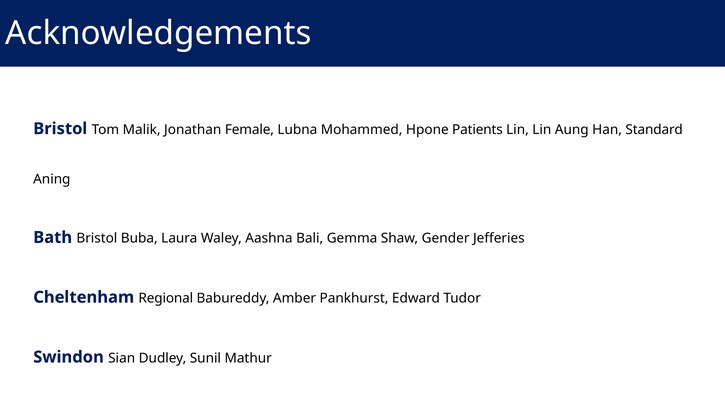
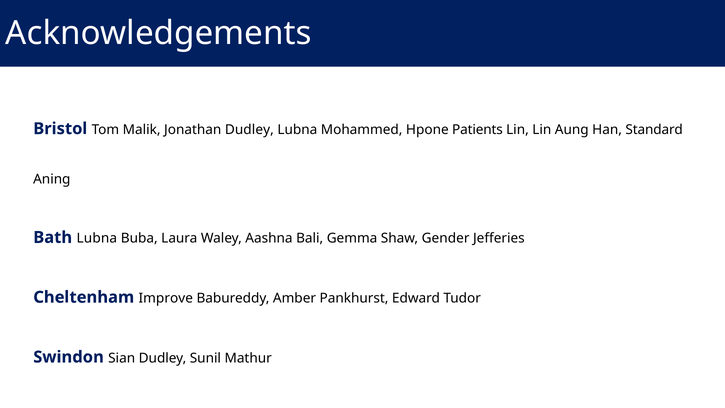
Jonathan Female: Female -> Dudley
Bath Bristol: Bristol -> Lubna
Regional: Regional -> Improve
